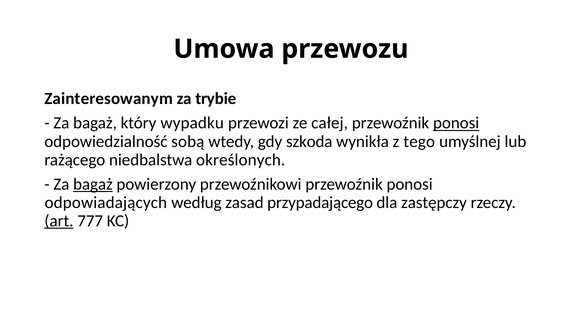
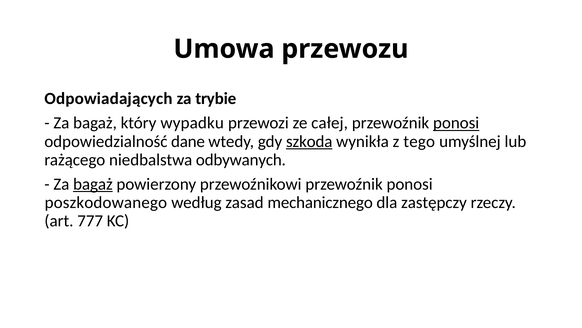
Zainteresowanym: Zainteresowanym -> Odpowiadających
sobą: sobą -> dane
szkoda underline: none -> present
określonych: określonych -> odbywanych
odpowiadających: odpowiadających -> poszkodowanego
przypadającego: przypadającego -> mechanicznego
art underline: present -> none
